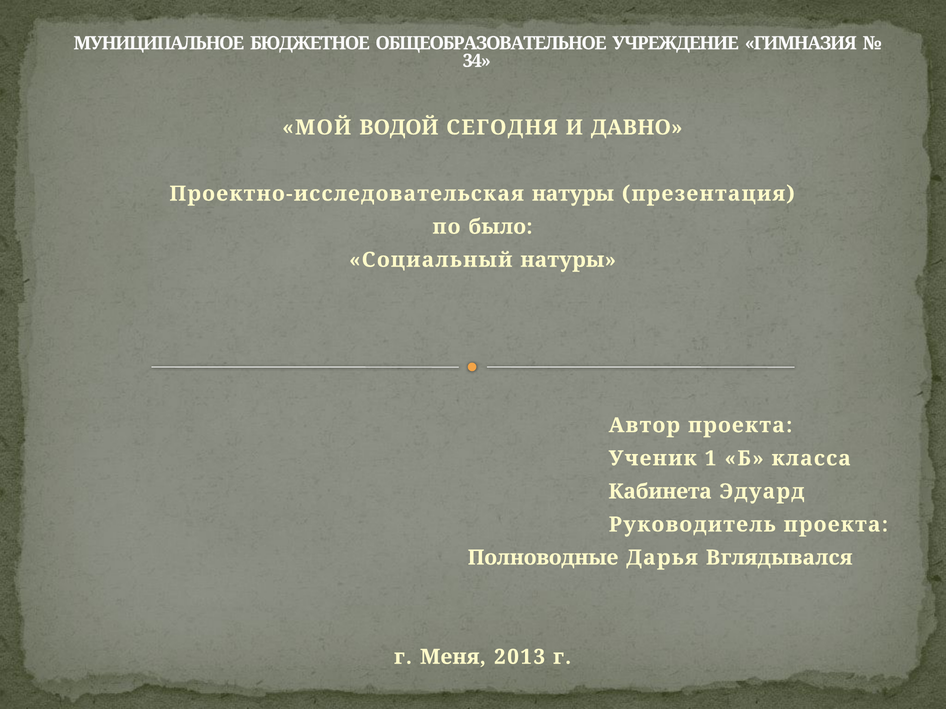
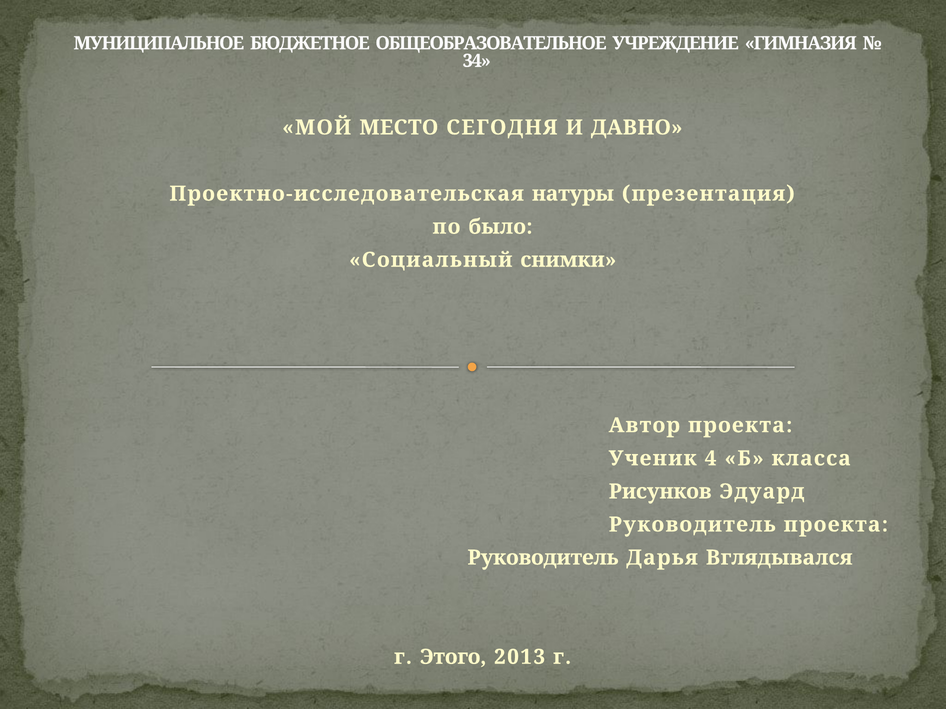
ВОДОЙ: ВОДОЙ -> МЕСТО
Социальный натуры: натуры -> снимки
1: 1 -> 4
Кабинета: Кабинета -> Рисунков
Полноводные at (543, 558): Полноводные -> Руководитель
Меня: Меня -> Этого
